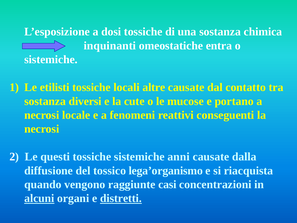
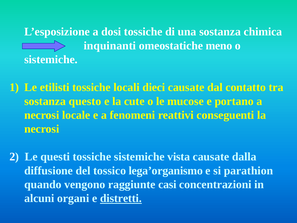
entra: entra -> meno
altre: altre -> dieci
diversi: diversi -> questo
anni: anni -> vista
riacquista: riacquista -> parathion
alcuni underline: present -> none
